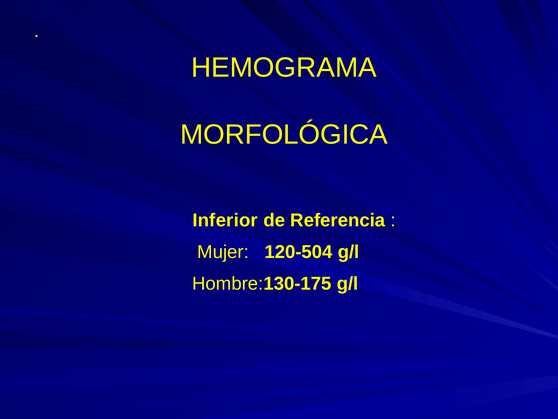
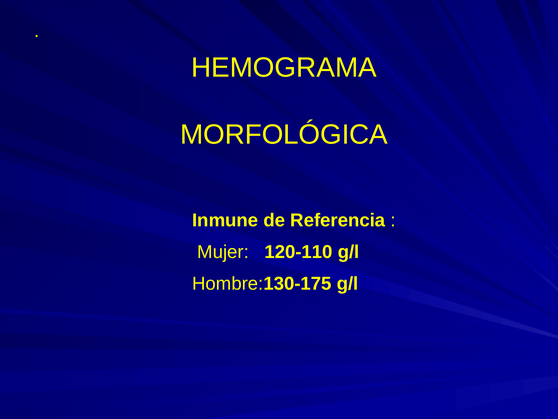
Inferior: Inferior -> Inmune
120-504: 120-504 -> 120-110
